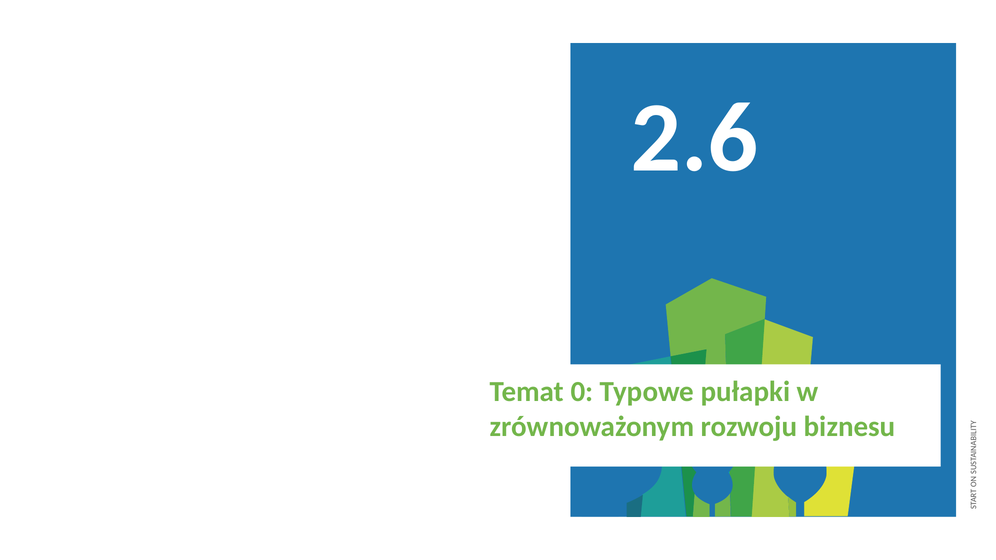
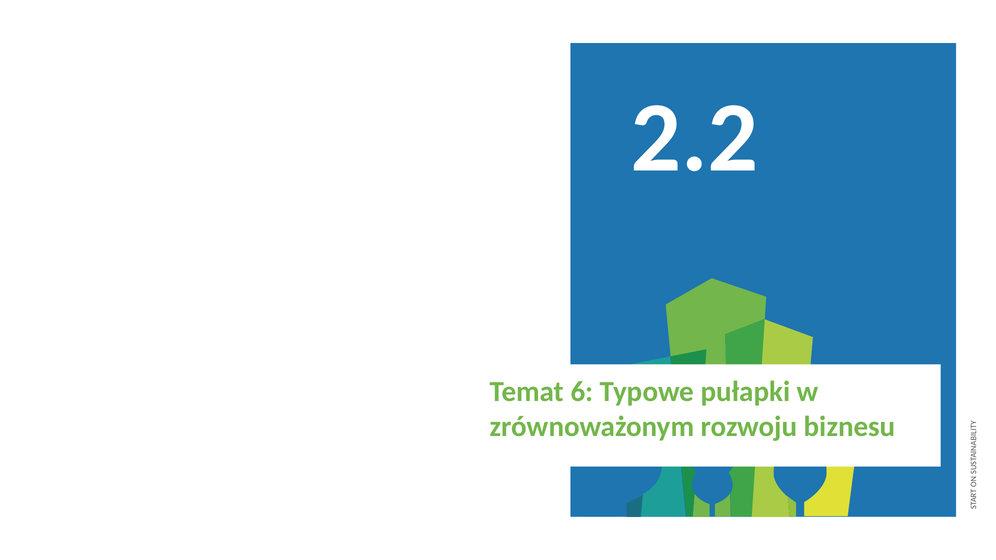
2.6: 2.6 -> 2.2
0: 0 -> 6
